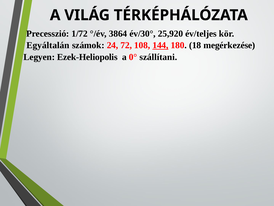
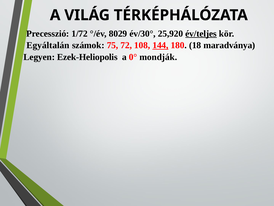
3864: 3864 -> 8029
év/teljes underline: none -> present
24: 24 -> 75
megérkezése: megérkezése -> maradványa
szállítani: szállítani -> mondják
